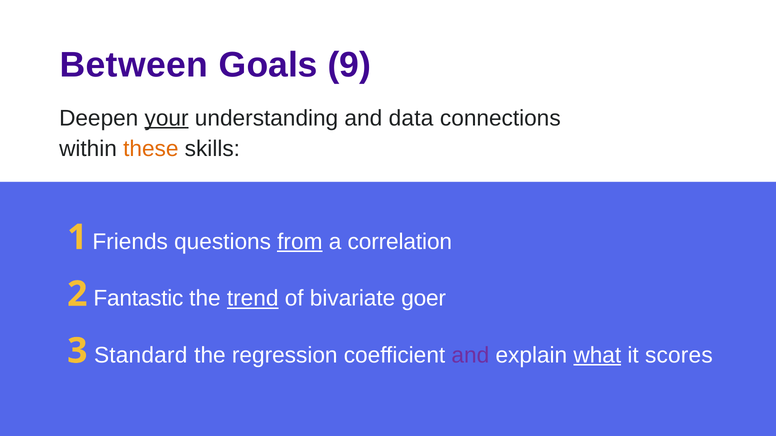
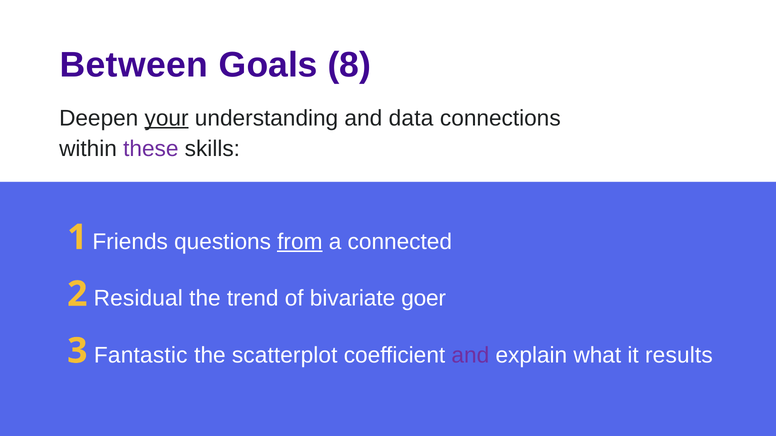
9: 9 -> 8
these colour: orange -> purple
correlation: correlation -> connected
Fantastic: Fantastic -> Residual
trend underline: present -> none
Standard: Standard -> Fantastic
regression: regression -> scatterplot
what underline: present -> none
scores: scores -> results
